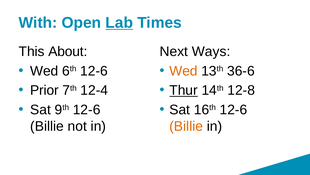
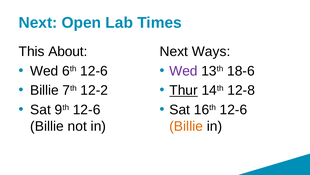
With at (38, 23): With -> Next
Lab underline: present -> none
Wed at (183, 71) colour: orange -> purple
36-6: 36-6 -> 18-6
Prior at (44, 90): Prior -> Billie
12-4: 12-4 -> 12-2
